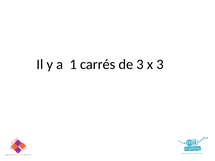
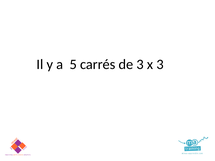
1: 1 -> 5
